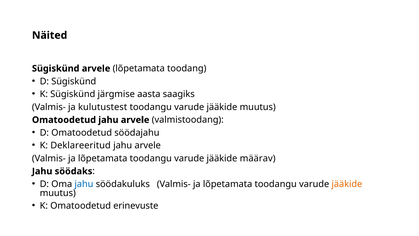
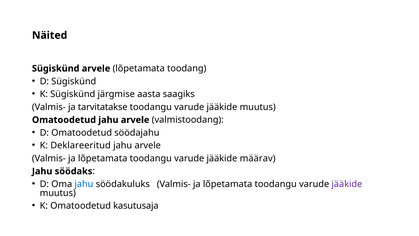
kulutustest: kulutustest -> tarvitatakse
jääkide at (347, 184) colour: orange -> purple
erinevuste: erinevuste -> kasutusaja
